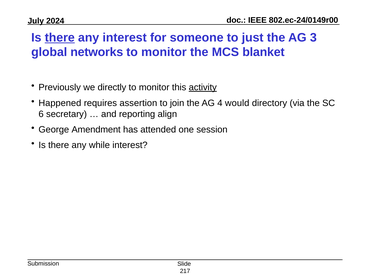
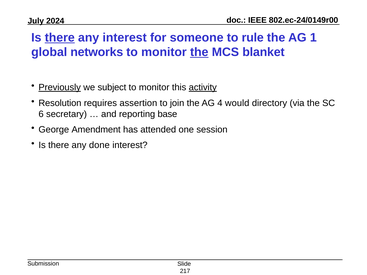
just: just -> rule
3: 3 -> 1
the at (199, 52) underline: none -> present
Previously underline: none -> present
directly: directly -> subject
Happened: Happened -> Resolution
align: align -> base
while: while -> done
